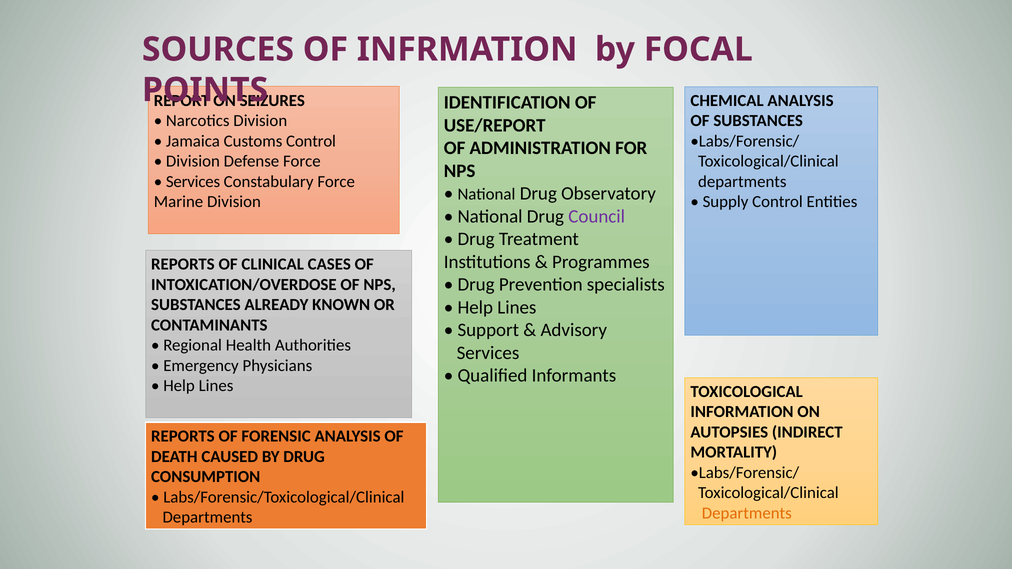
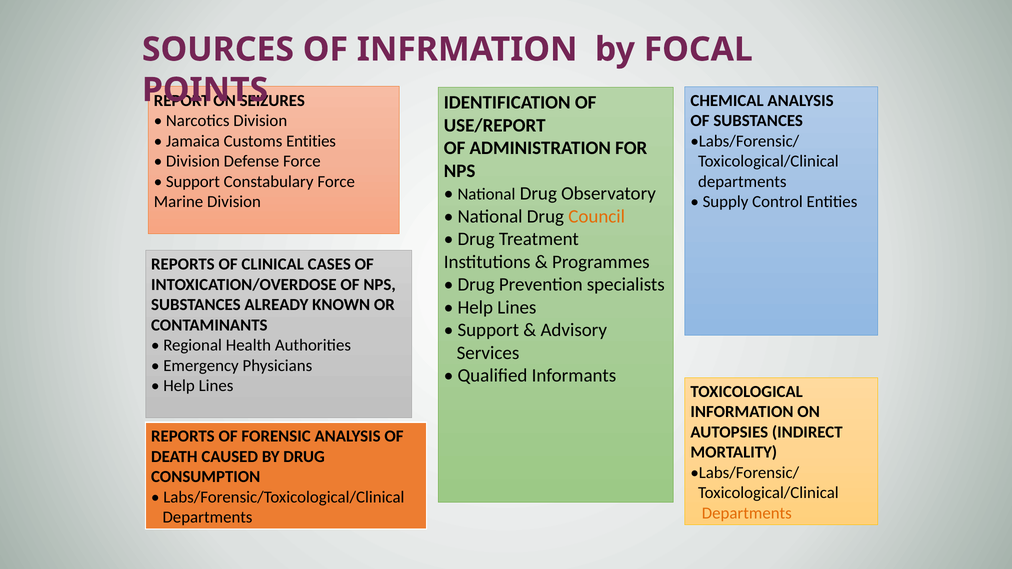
Customs Control: Control -> Entities
Services at (193, 182): Services -> Support
Council colour: purple -> orange
